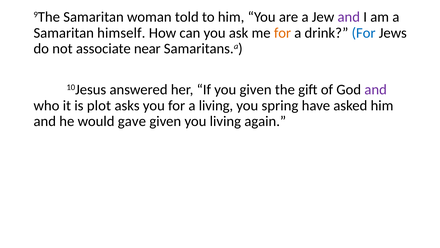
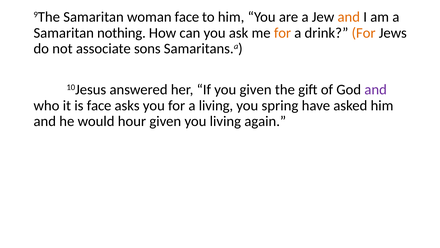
woman told: told -> face
and at (349, 17) colour: purple -> orange
himself: himself -> nothing
For at (364, 33) colour: blue -> orange
near: near -> sons
is plot: plot -> face
gave: gave -> hour
